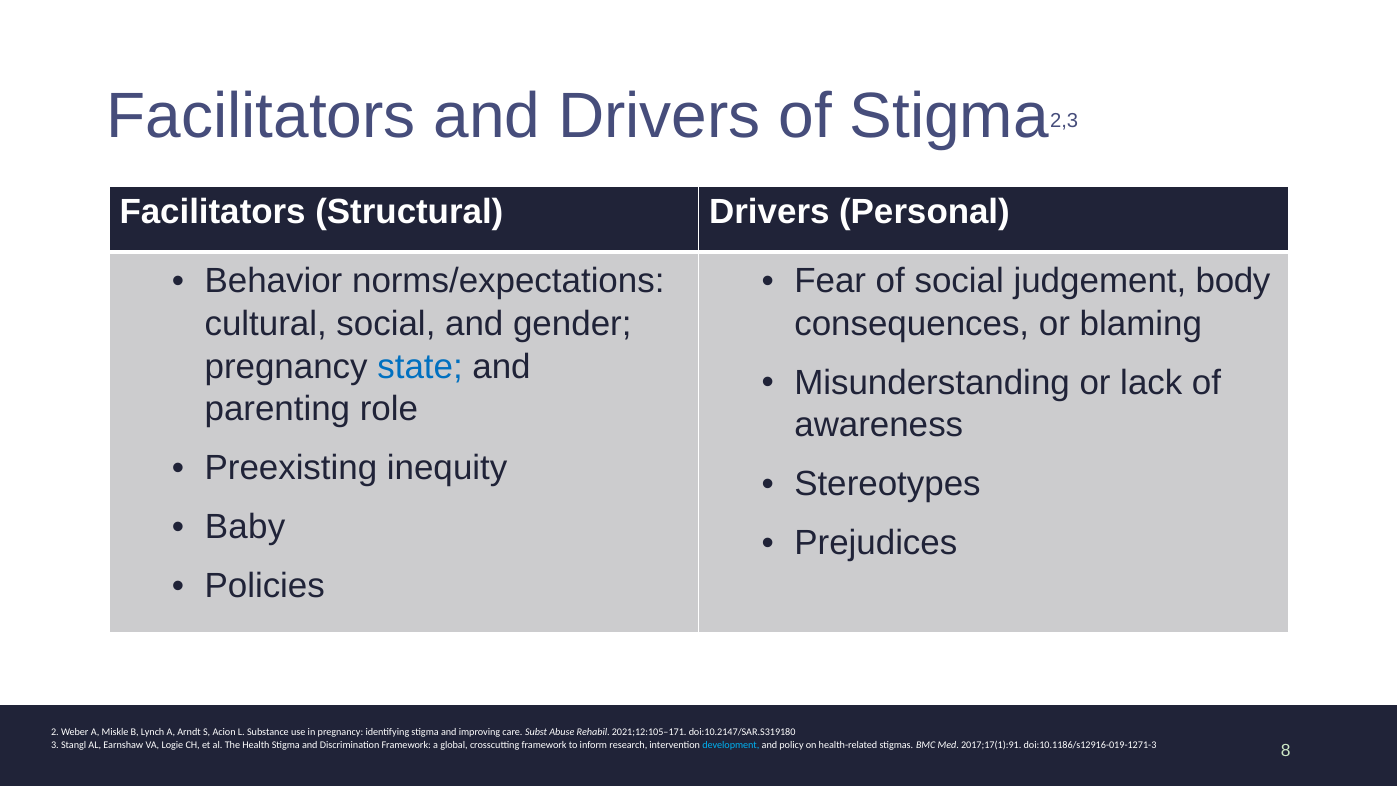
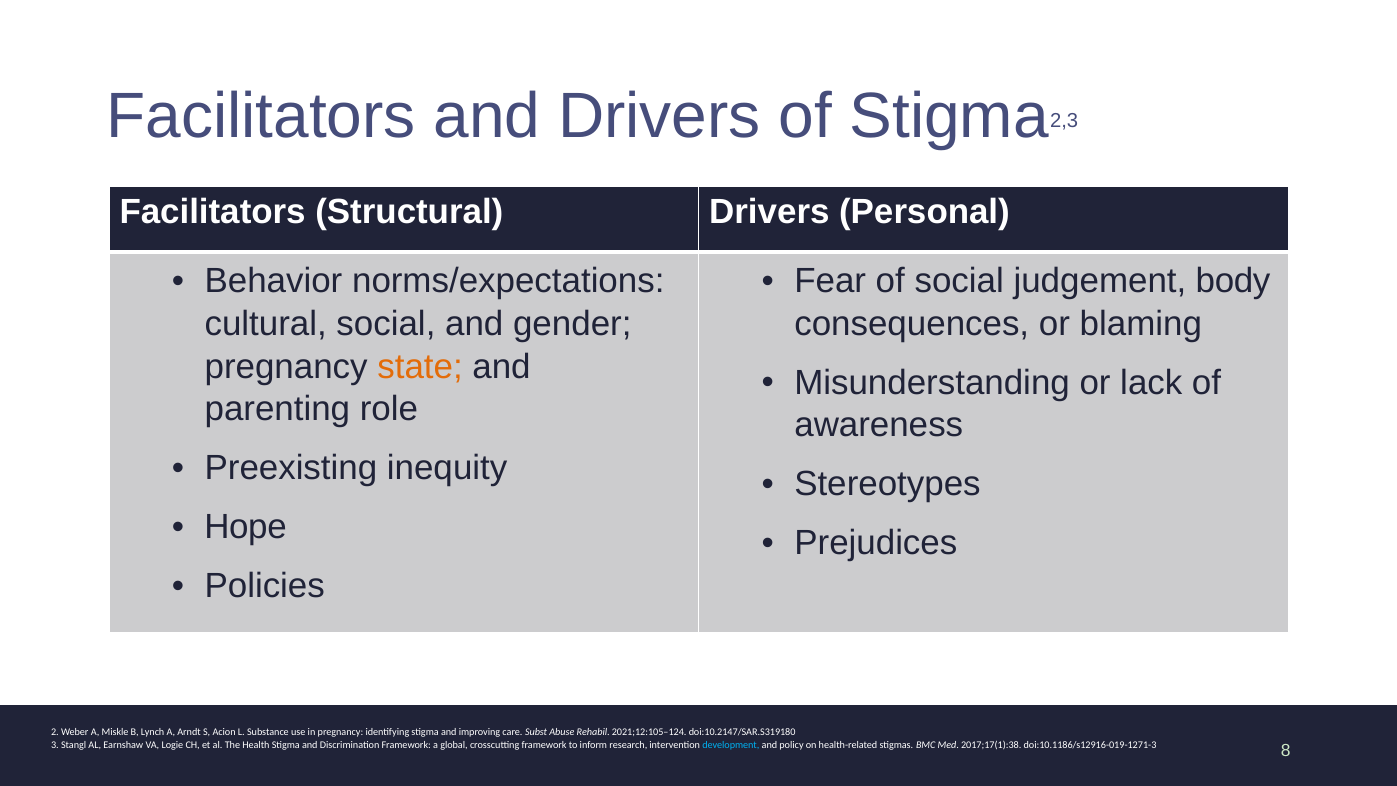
state colour: blue -> orange
Baby: Baby -> Hope
2021;12:105–171: 2021;12:105–171 -> 2021;12:105–124
2017;17(1):91: 2017;17(1):91 -> 2017;17(1):38
